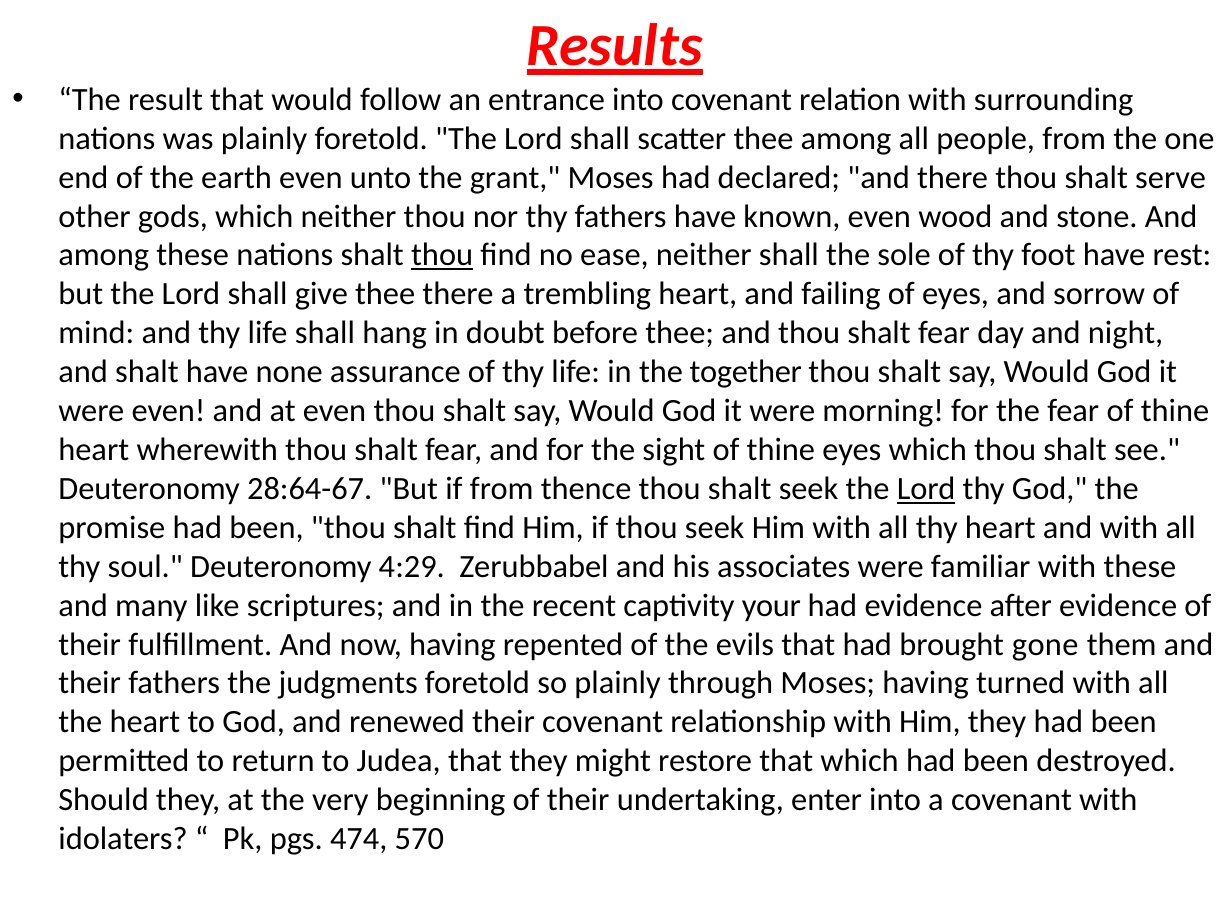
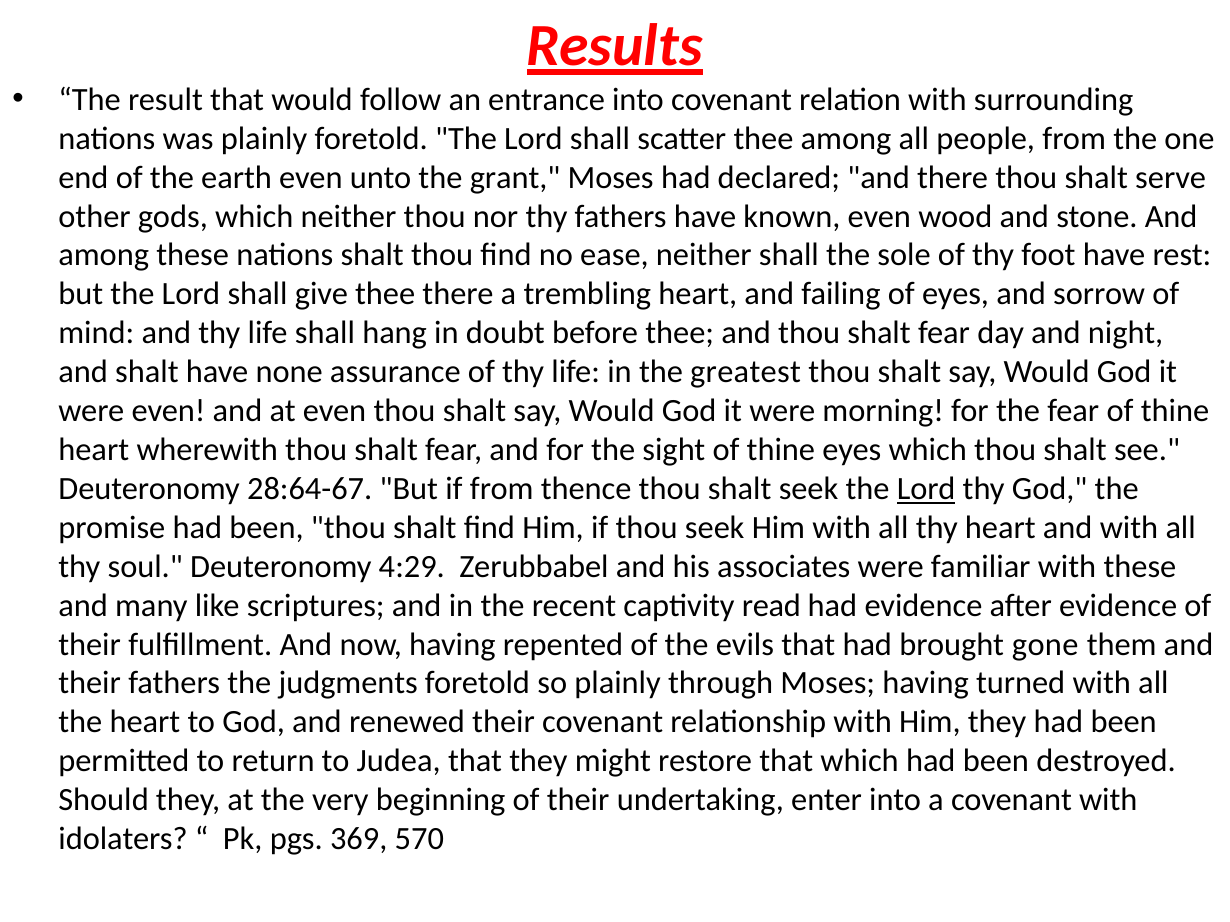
thou at (442, 255) underline: present -> none
together: together -> greatest
your: your -> read
474: 474 -> 369
